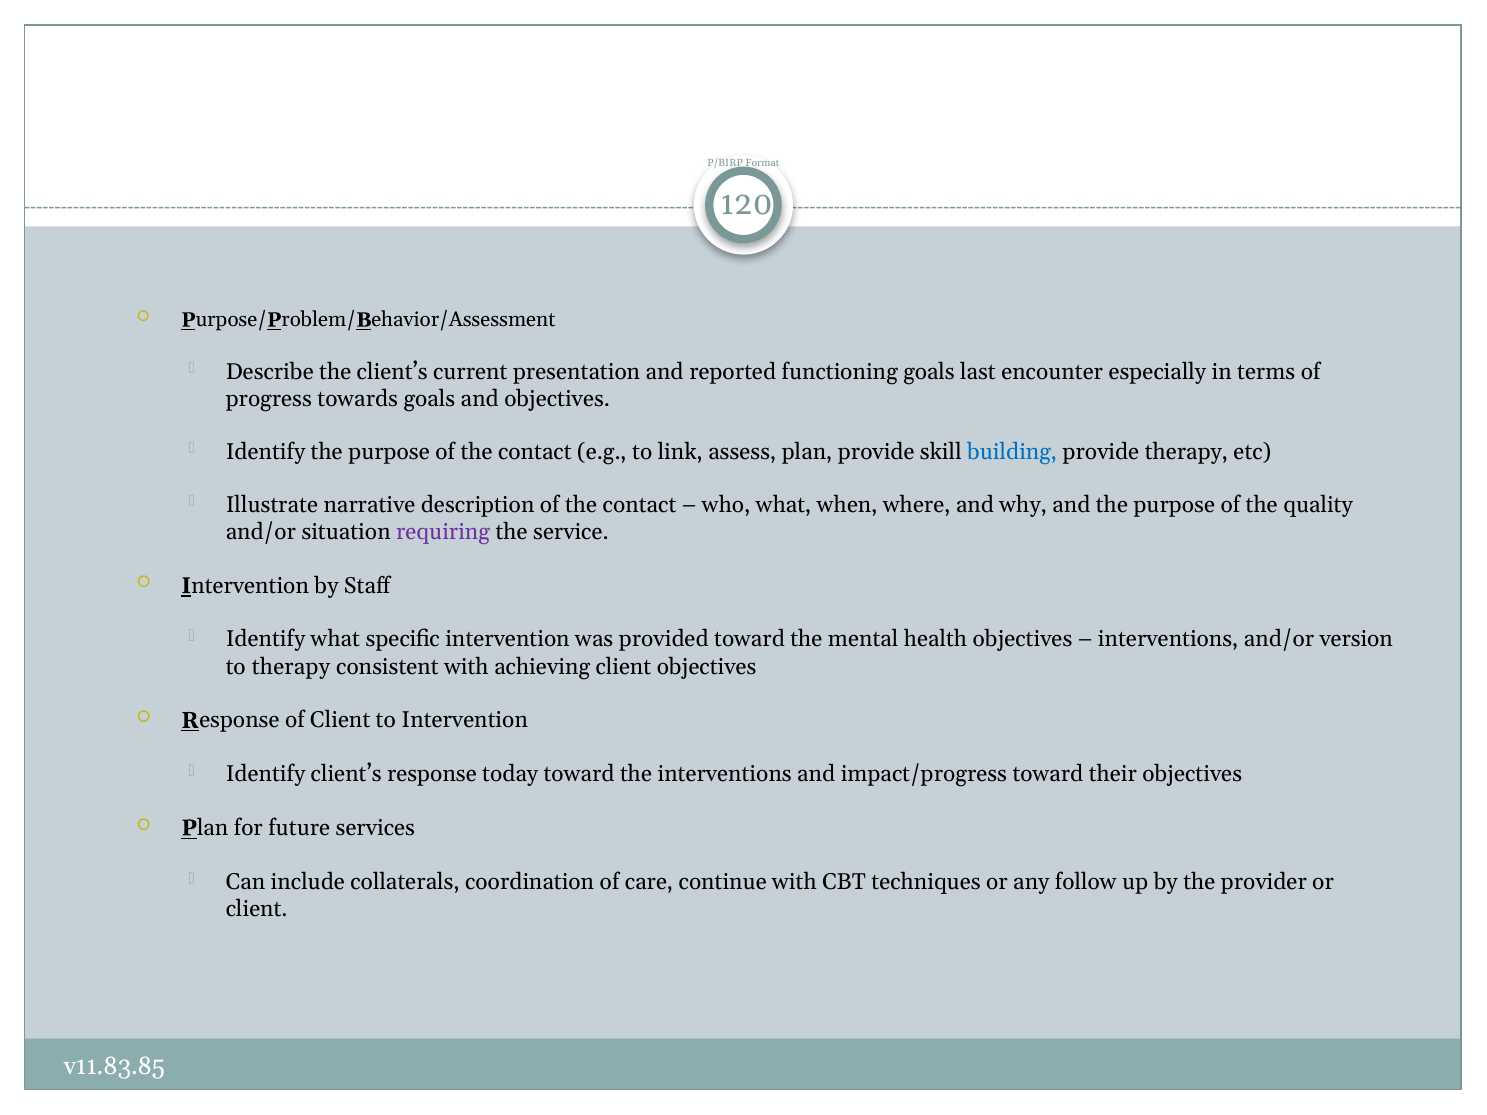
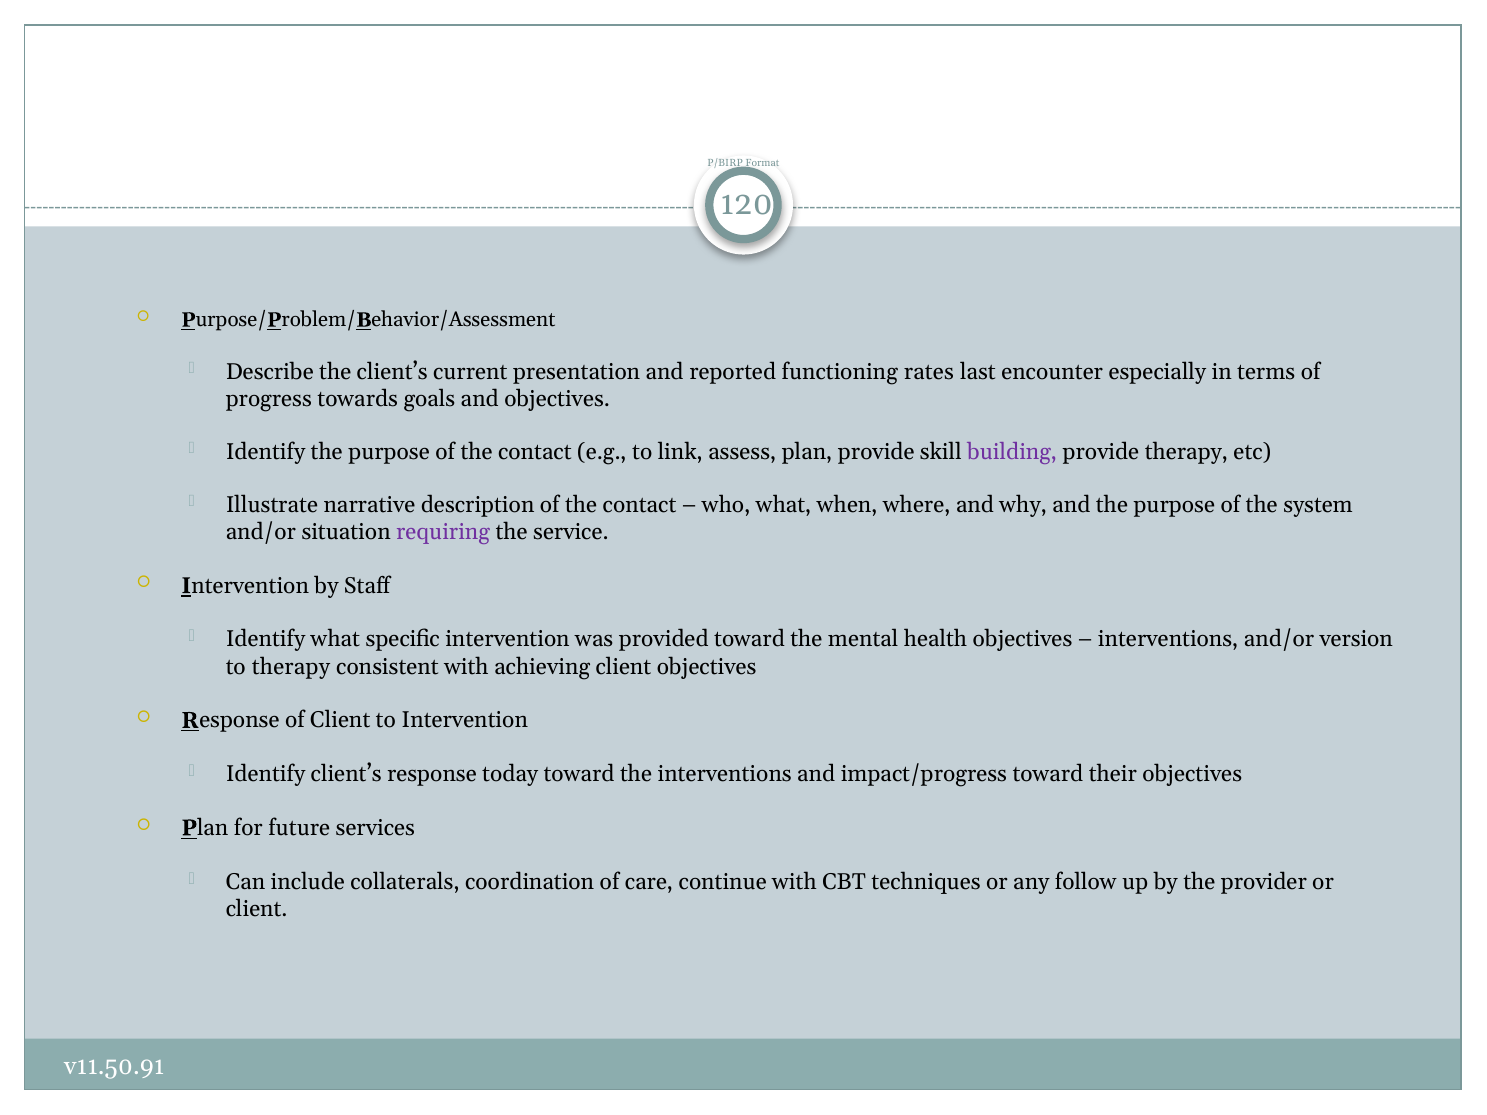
functioning goals: goals -> rates
building colour: blue -> purple
quality: quality -> system
v11.83.85: v11.83.85 -> v11.50.91
